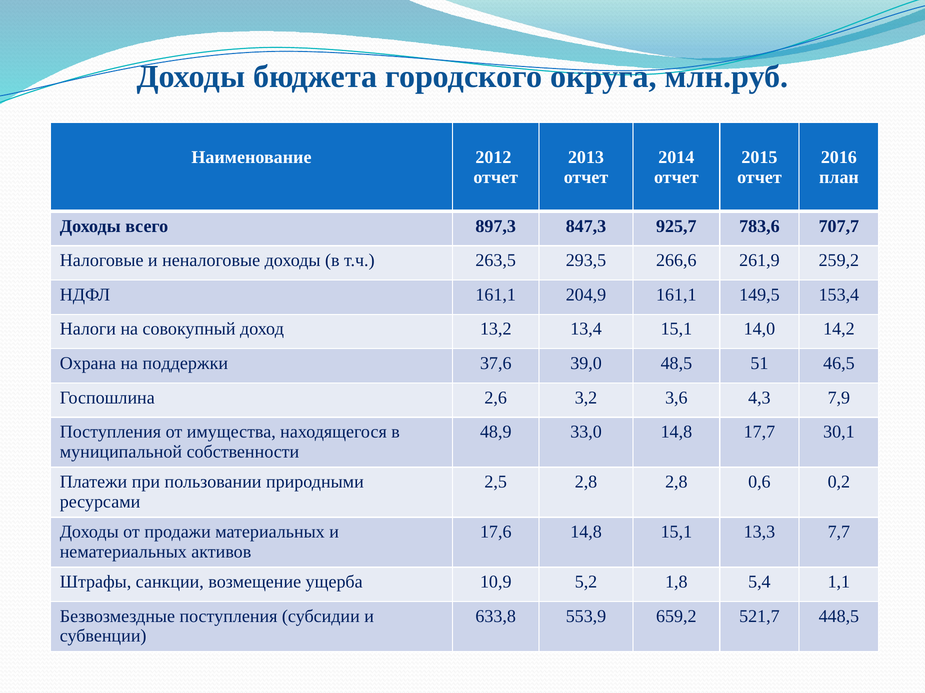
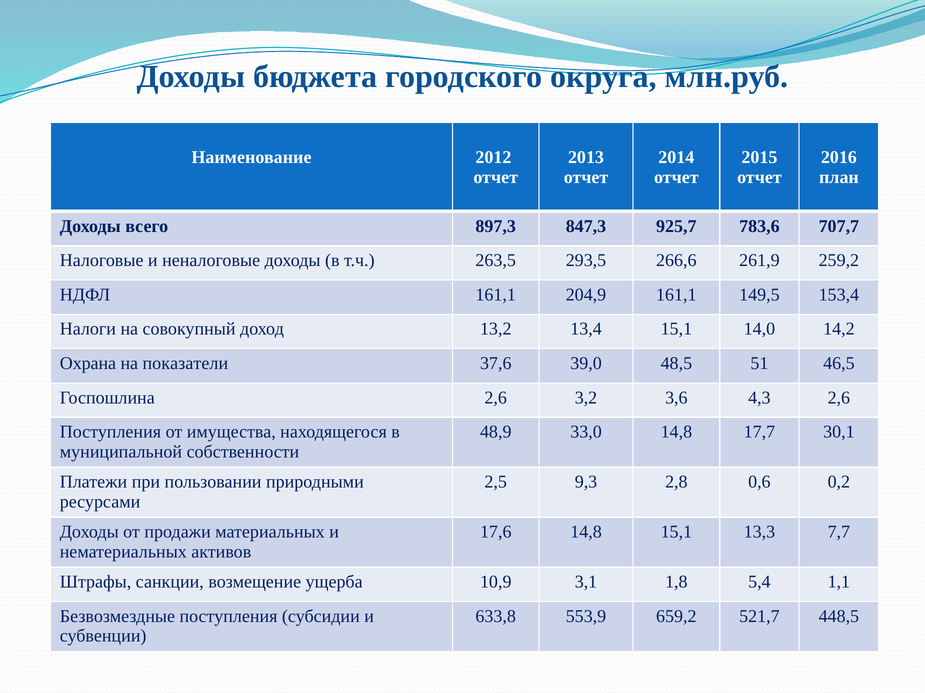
поддержки: поддержки -> показатели
4,3 7,9: 7,9 -> 2,6
2,5 2,8: 2,8 -> 9,3
5,2: 5,2 -> 3,1
